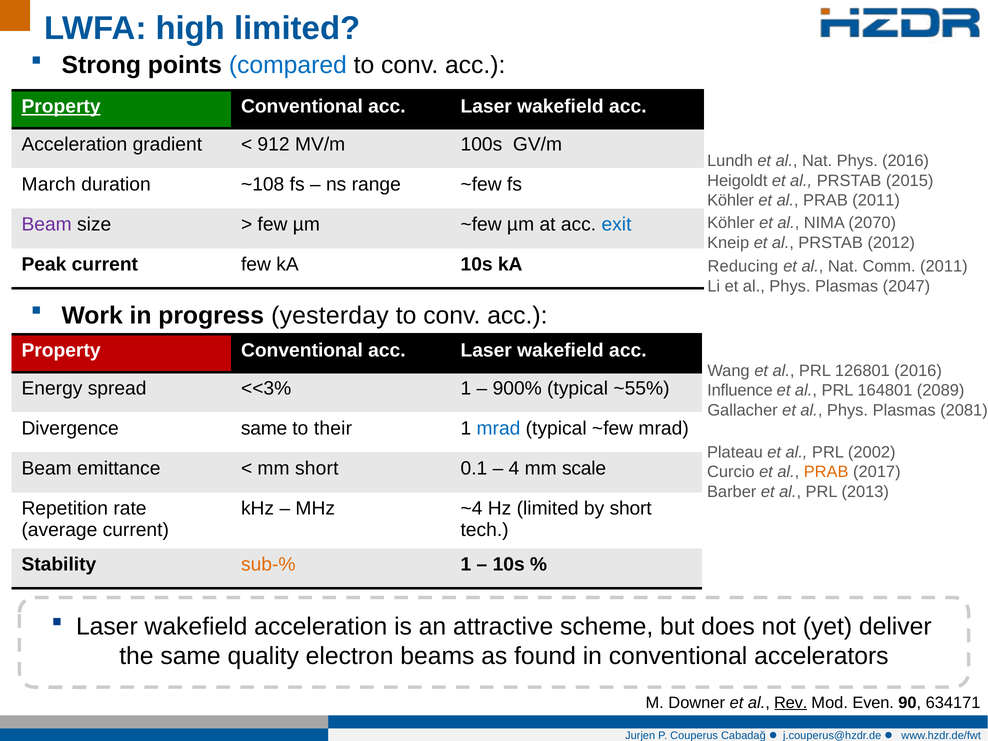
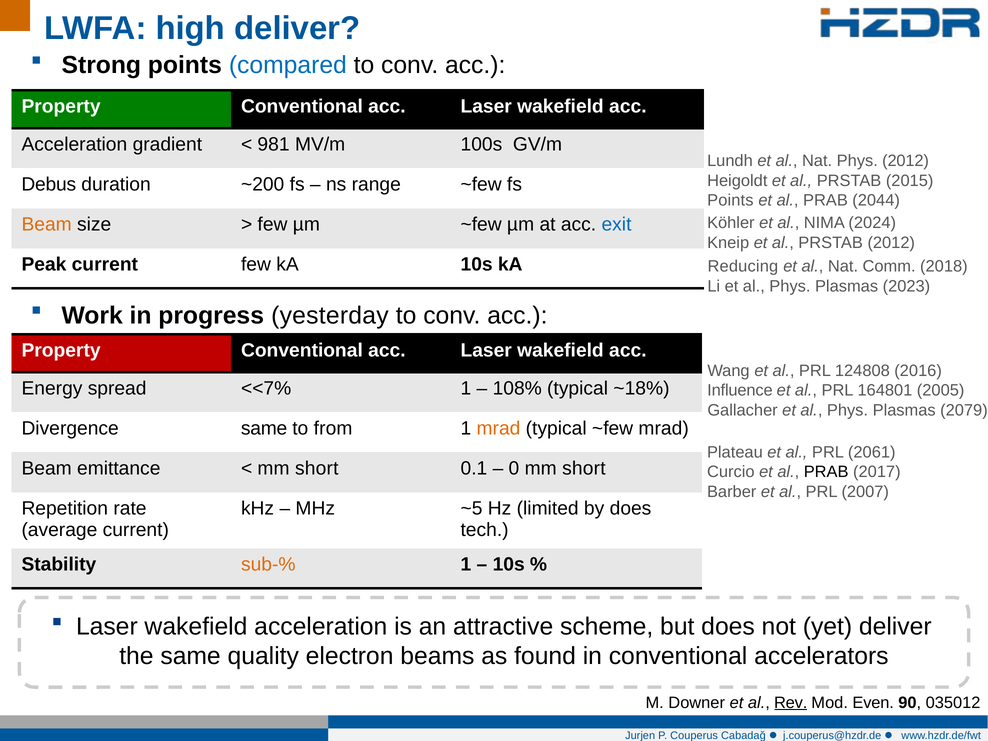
high limited: limited -> deliver
Property at (61, 106) underline: present -> none
912: 912 -> 981
Phys 2016: 2016 -> 2012
March: March -> Debus
~108: ~108 -> ~200
Köhler at (731, 200): Köhler -> Points
PRAB 2011: 2011 -> 2044
Beam at (47, 224) colour: purple -> orange
2070: 2070 -> 2024
Comm 2011: 2011 -> 2018
2047: 2047 -> 2023
126801: 126801 -> 124808
<<3%: <<3% -> <<7%
900%: 900% -> 108%
~55%: ~55% -> ~18%
2089: 2089 -> 2005
2081: 2081 -> 2079
their: their -> from
mrad at (498, 428) colour: blue -> orange
2002: 2002 -> 2061
4 at (514, 468): 4 -> 0
scale at (584, 468): scale -> short
PRAB at (826, 472) colour: orange -> black
2013: 2013 -> 2007
~4: ~4 -> ~5
by short: short -> does
634171: 634171 -> 035012
